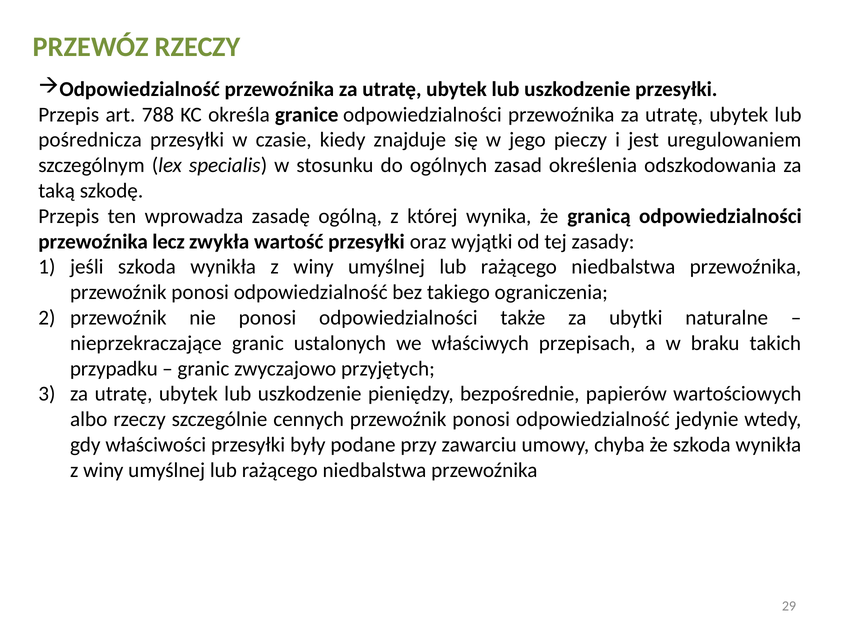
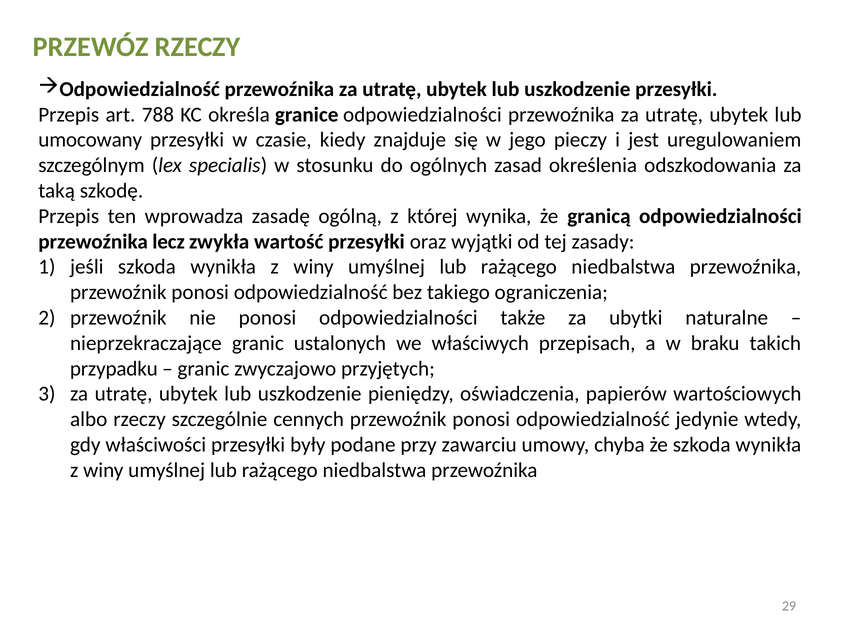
pośrednicza: pośrednicza -> umocowany
bezpośrednie: bezpośrednie -> oświadczenia
